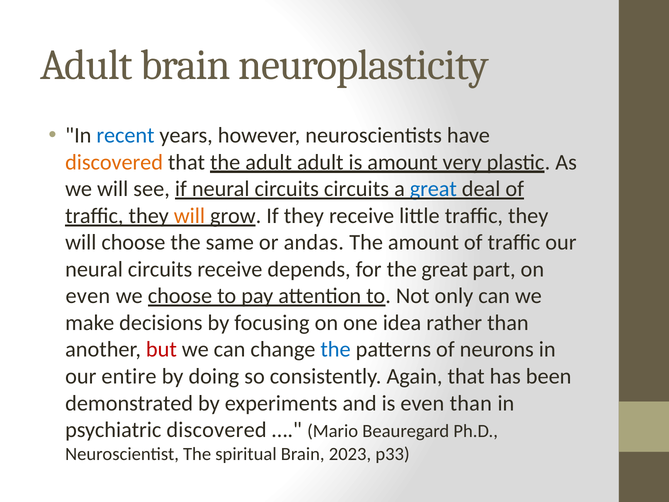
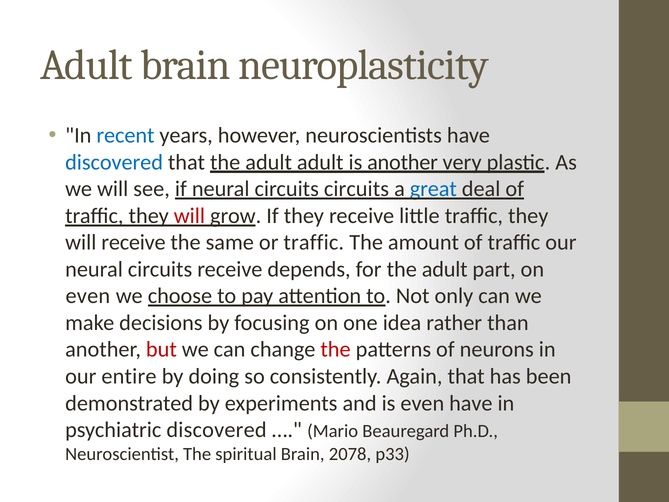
discovered at (114, 162) colour: orange -> blue
is amount: amount -> another
will at (189, 216) colour: orange -> red
will choose: choose -> receive
or andas: andas -> traffic
for the great: great -> adult
the at (336, 349) colour: blue -> red
even than: than -> have
2023: 2023 -> 2078
